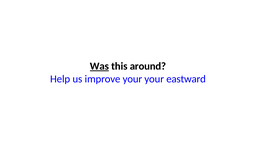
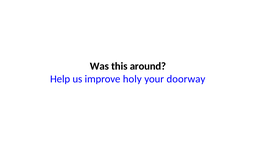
Was underline: present -> none
improve your: your -> holy
eastward: eastward -> doorway
